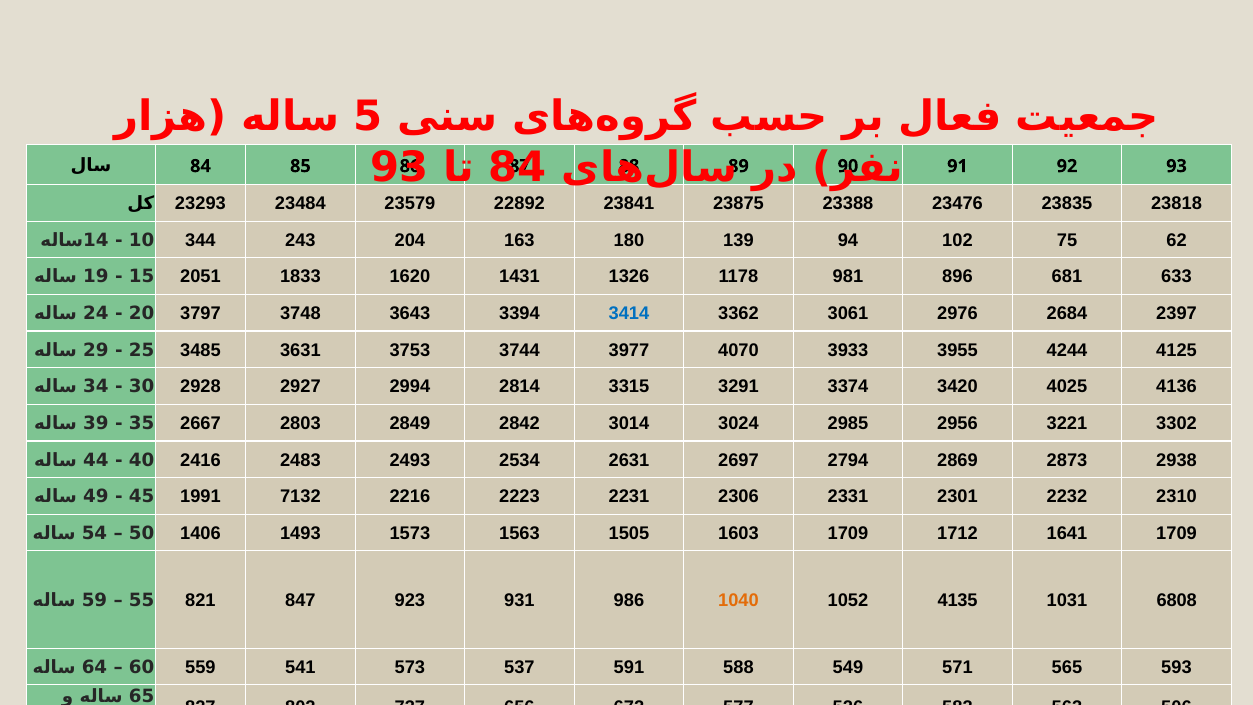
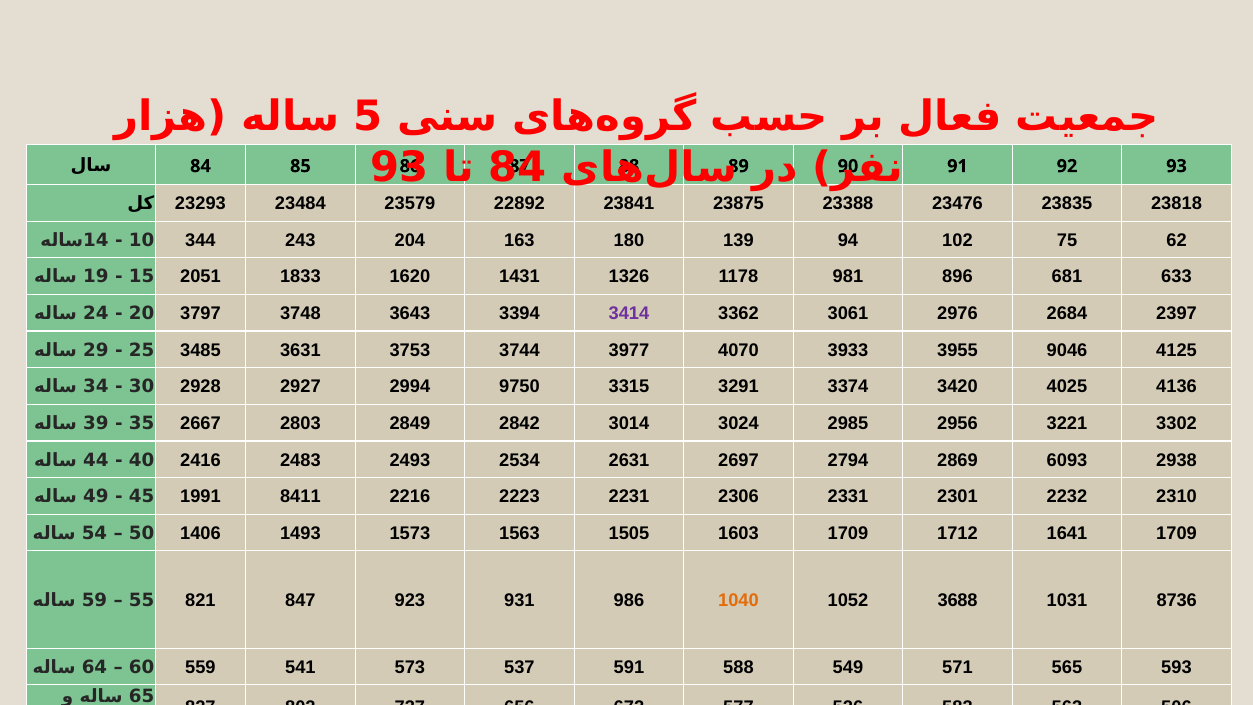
3414 colour: blue -> purple
4244: 4244 -> 9046
2814: 2814 -> 9750
2873: 2873 -> 6093
7132: 7132 -> 8411
4135: 4135 -> 3688
6808: 6808 -> 8736
